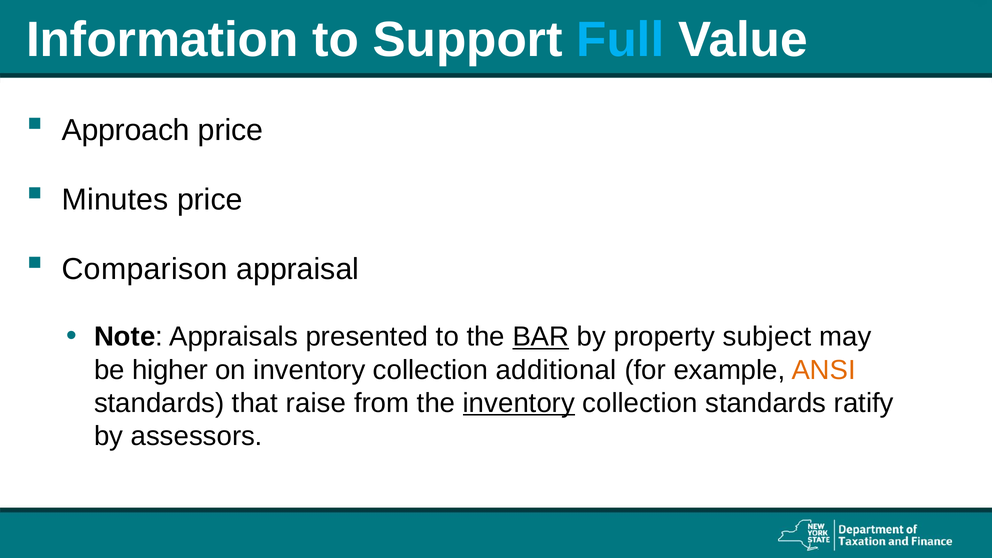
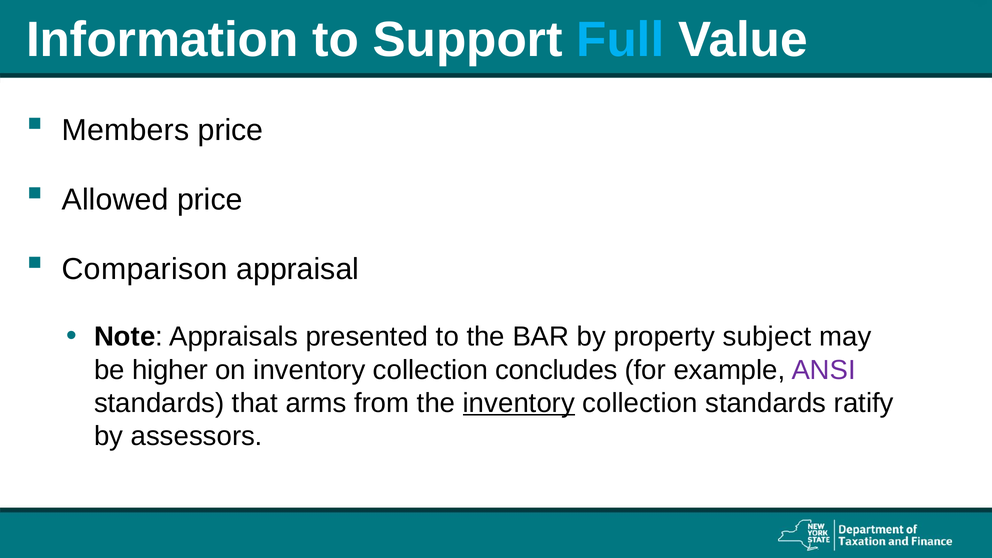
Approach: Approach -> Members
Minutes: Minutes -> Allowed
BAR underline: present -> none
additional: additional -> concludes
ANSI colour: orange -> purple
raise: raise -> arms
